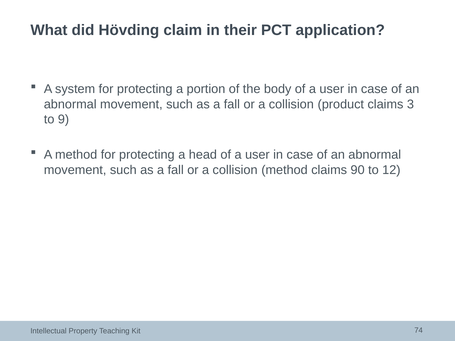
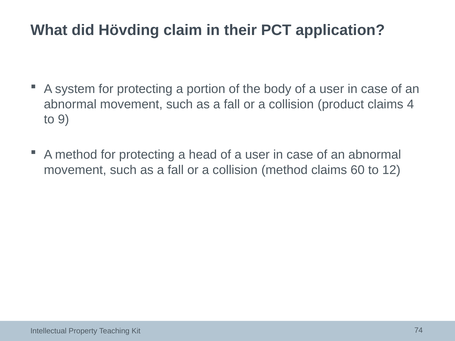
3: 3 -> 4
90: 90 -> 60
